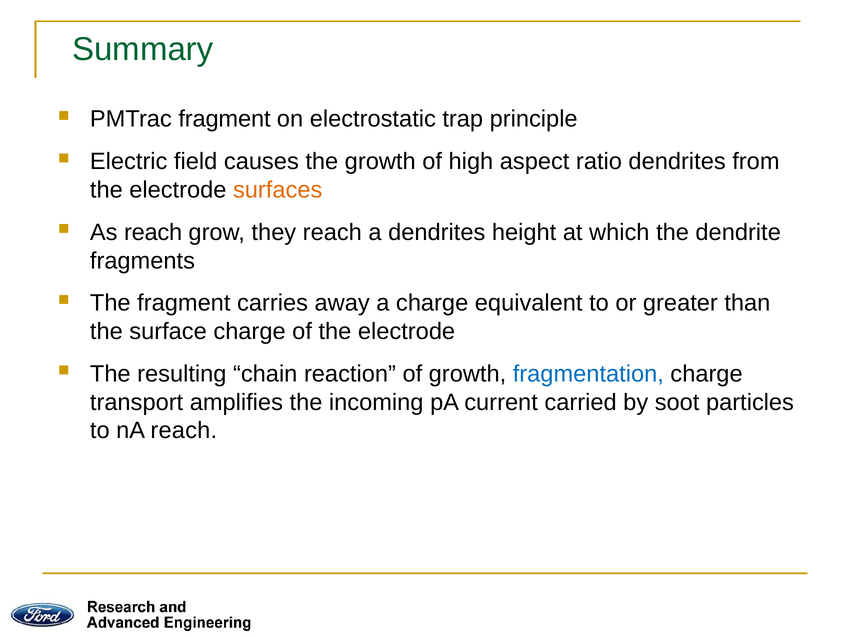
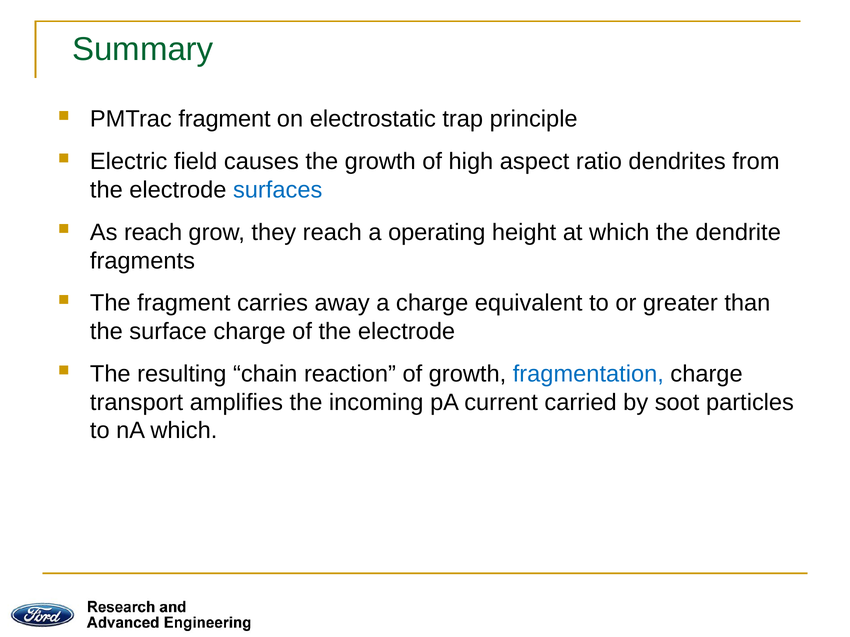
surfaces colour: orange -> blue
a dendrites: dendrites -> operating
nA reach: reach -> which
